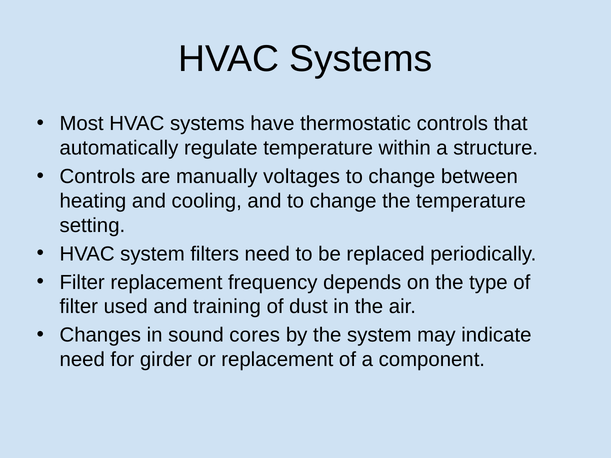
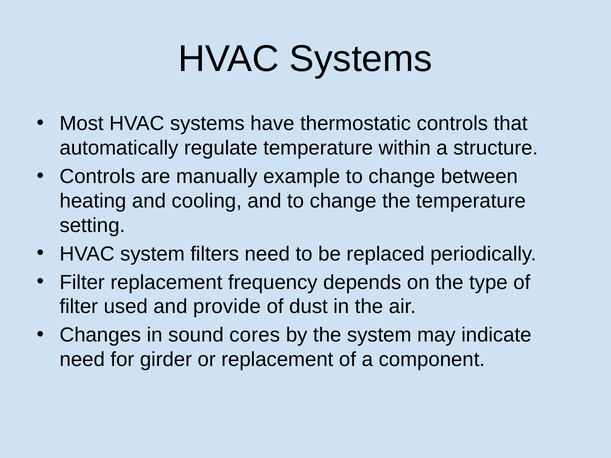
voltages: voltages -> example
training: training -> provide
